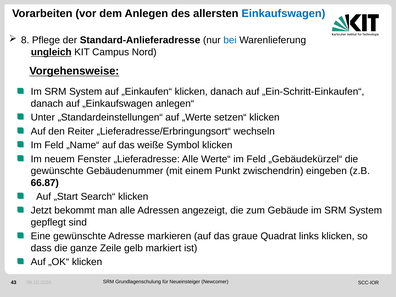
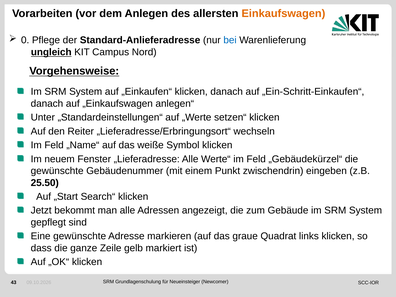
Einkaufswagen colour: blue -> orange
8: 8 -> 0
66.87: 66.87 -> 25.50
